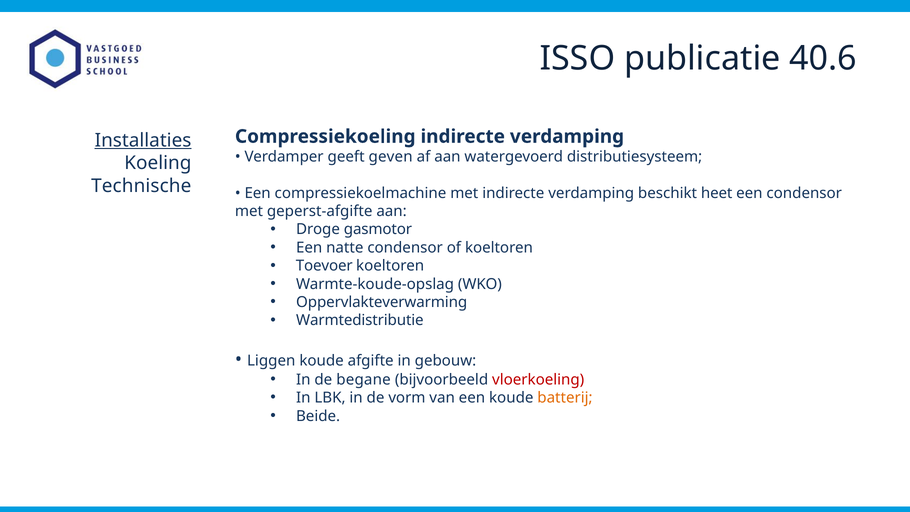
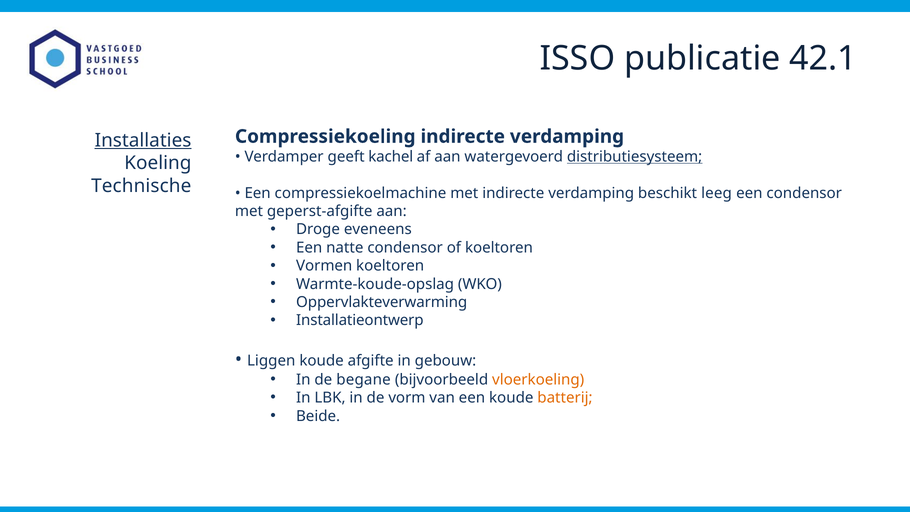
40.6: 40.6 -> 42.1
geven: geven -> kachel
distributiesysteem underline: none -> present
heet: heet -> leeg
gasmotor: gasmotor -> eveneens
Toevoer: Toevoer -> Vormen
Warmtedistributie: Warmtedistributie -> Installatieontwerp
vloerkoeling colour: red -> orange
